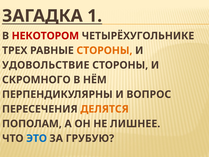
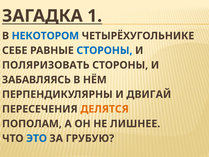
НЕКОТОРОМ colour: red -> blue
ТРЕХ: ТРЕХ -> СЕБЕ
СТОРОНЫ at (104, 50) colour: orange -> blue
УДОВОЛЬСТВИЕ: УДОВОЛЬСТВИЕ -> ПОЛЯРИЗОВАТЬ
СКРОМНОГО: СКРОМНОГО -> ЗАБАВЛЯЯСЬ
ВОПРОС: ВОПРОС -> ДВИГАЙ
